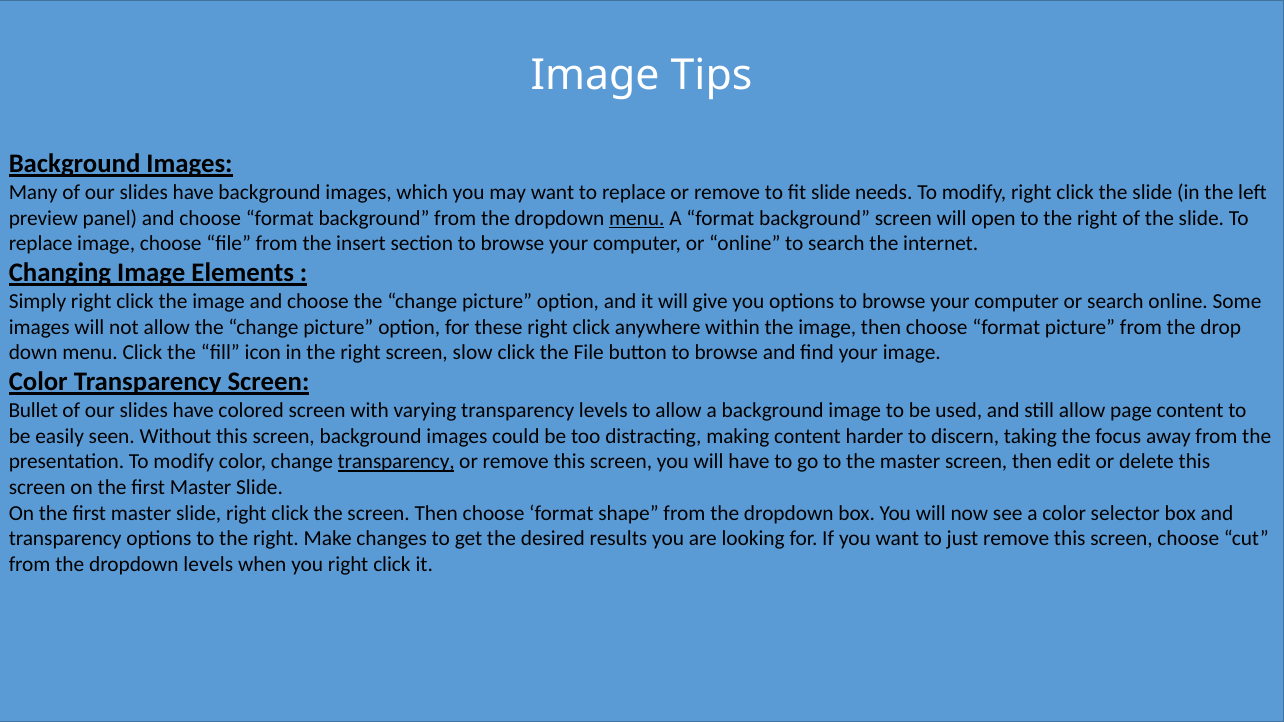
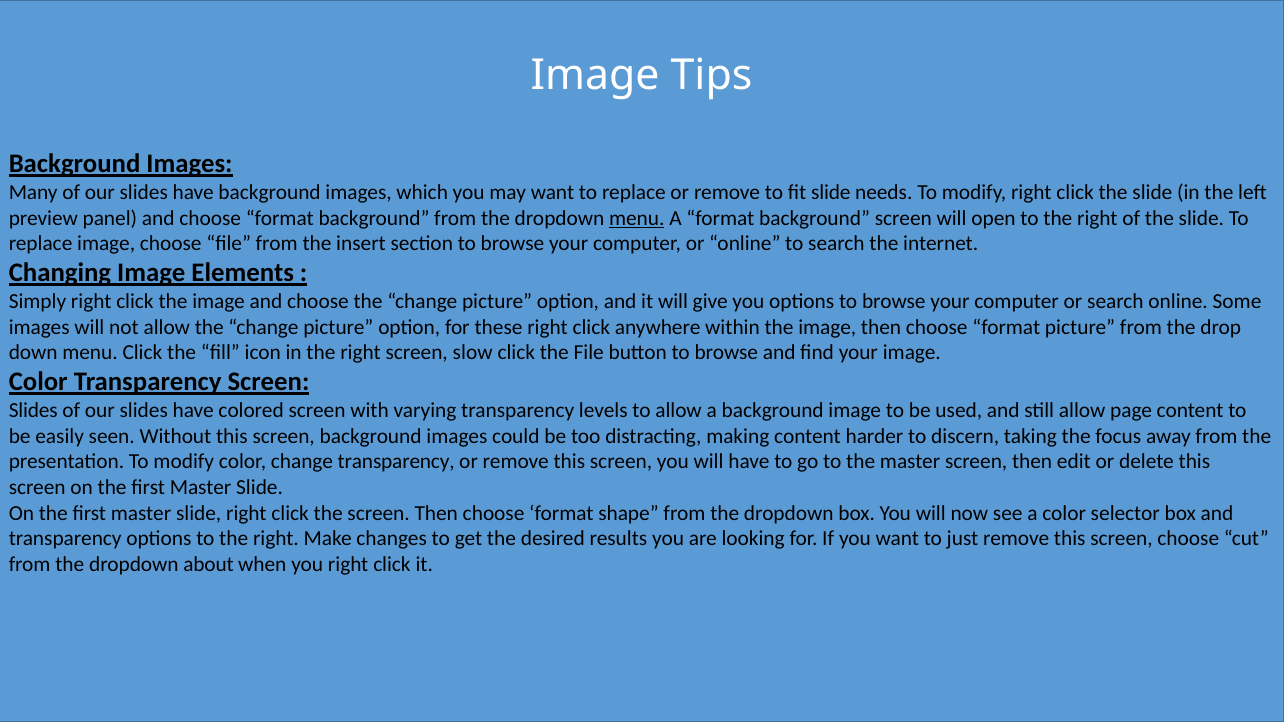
Bullet at (33, 411): Bullet -> Slides
transparency at (396, 462) underline: present -> none
dropdown levels: levels -> about
